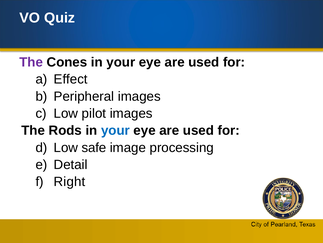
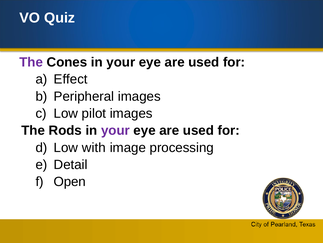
your at (115, 130) colour: blue -> purple
safe: safe -> with
Right: Right -> Open
